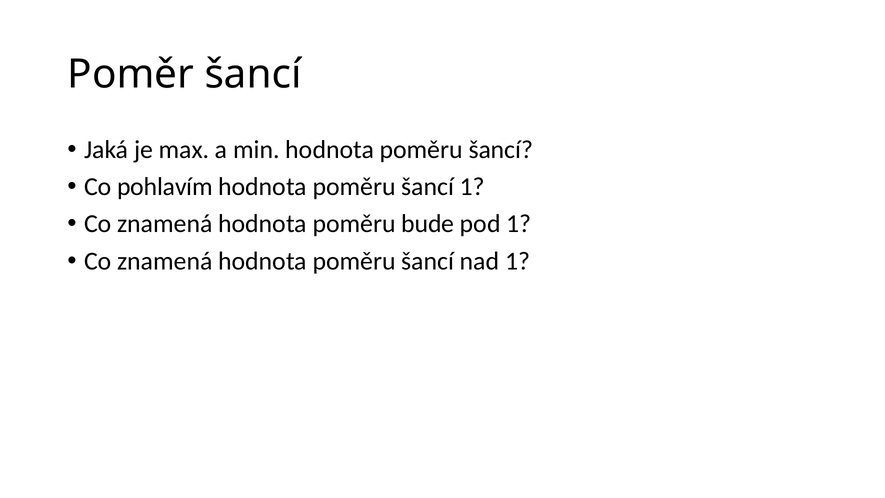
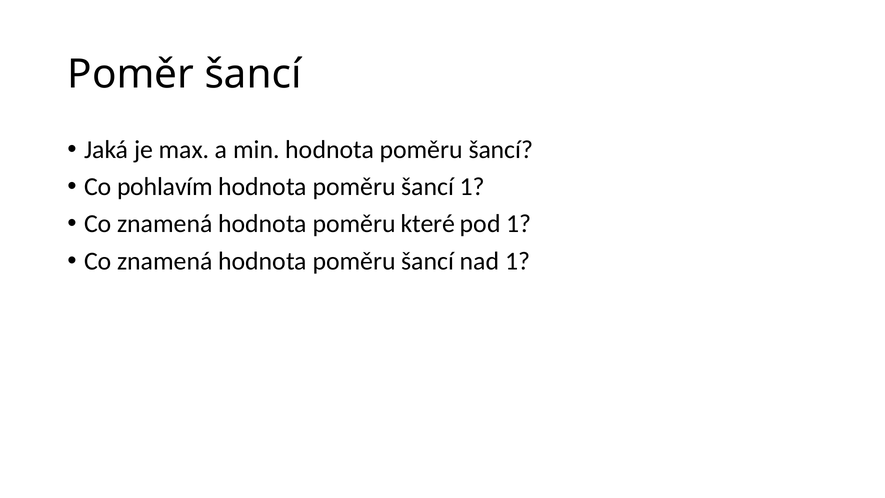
bude: bude -> které
